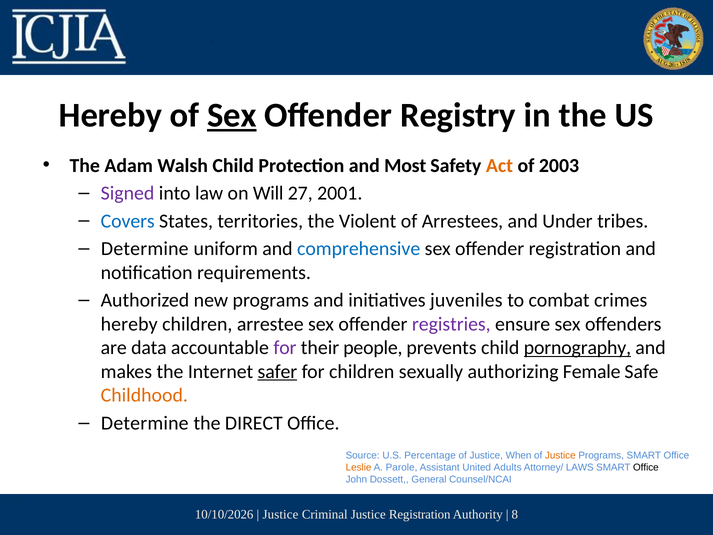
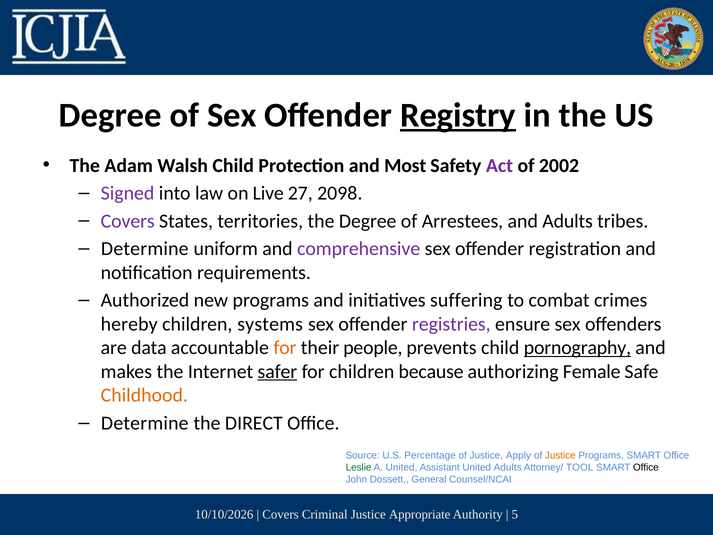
Hereby at (110, 115): Hereby -> Degree
Sex at (232, 115) underline: present -> none
Registry underline: none -> present
Act colour: orange -> purple
2003: 2003 -> 2002
Will: Will -> Live
2001: 2001 -> 2098
Covers at (128, 221) colour: blue -> purple
the Violent: Violent -> Degree
and Under: Under -> Adults
comprehensive colour: blue -> purple
juveniles: juveniles -> suffering
arrestee: arrestee -> systems
for at (285, 348) colour: purple -> orange
sexually: sexually -> because
When: When -> Apply
Leslie colour: orange -> green
A Parole: Parole -> United
LAWS: LAWS -> TOOL
Justice at (280, 514): Justice -> Covers
Justice Registration: Registration -> Appropriate
8: 8 -> 5
